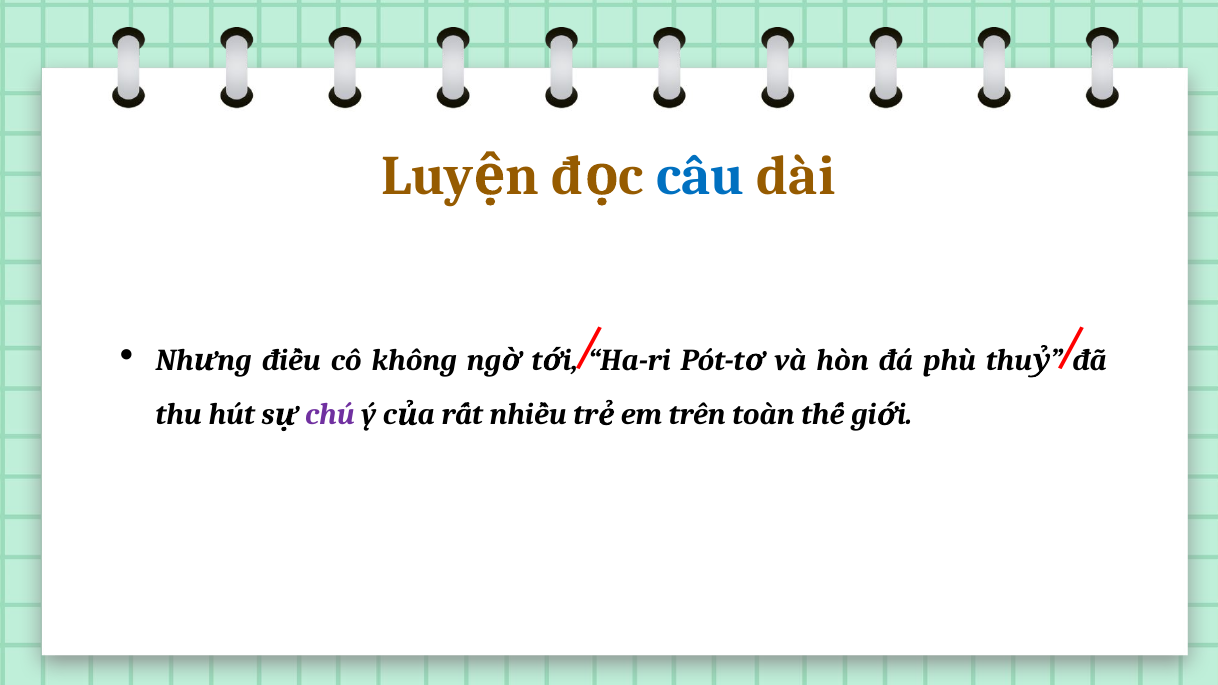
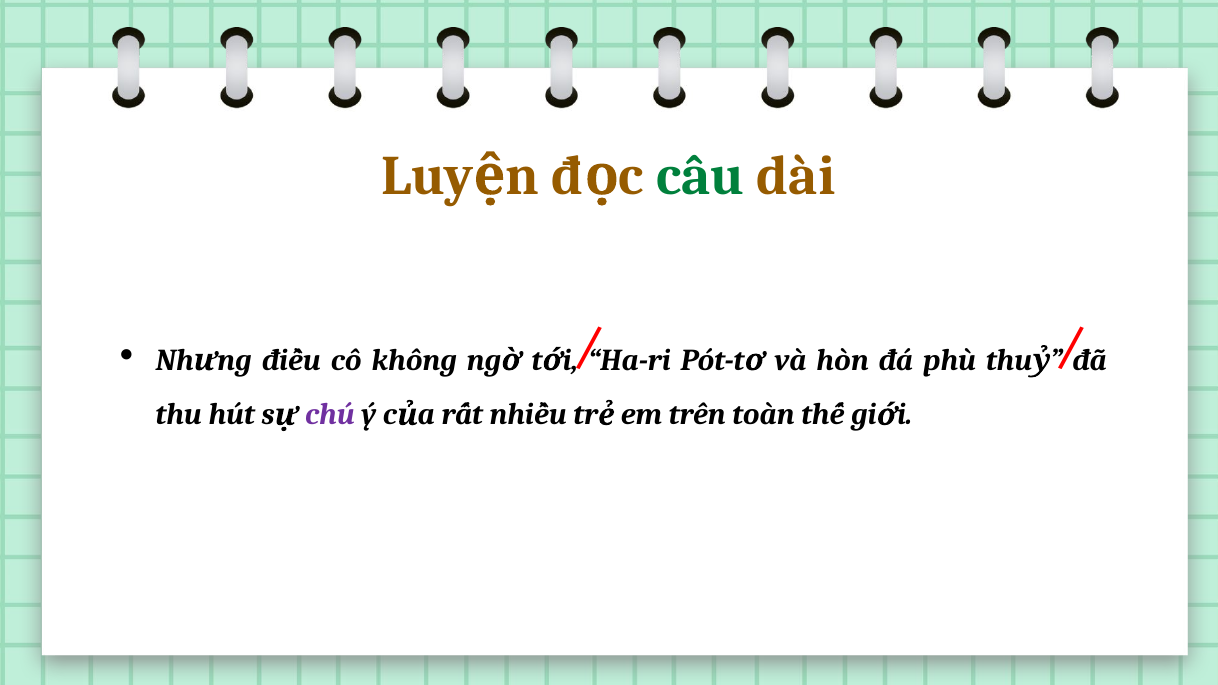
câu colour: blue -> green
